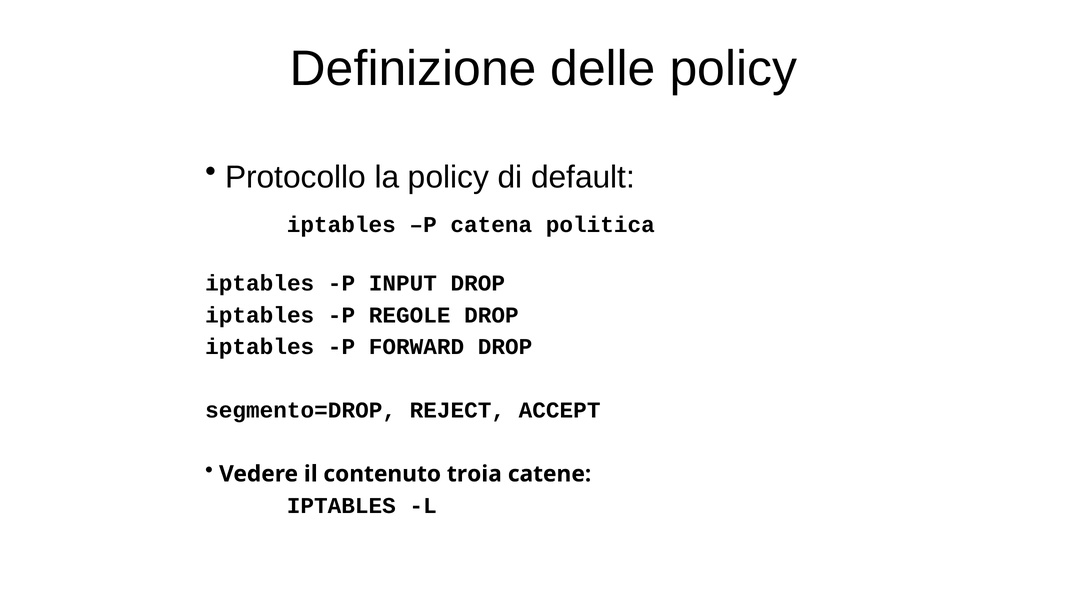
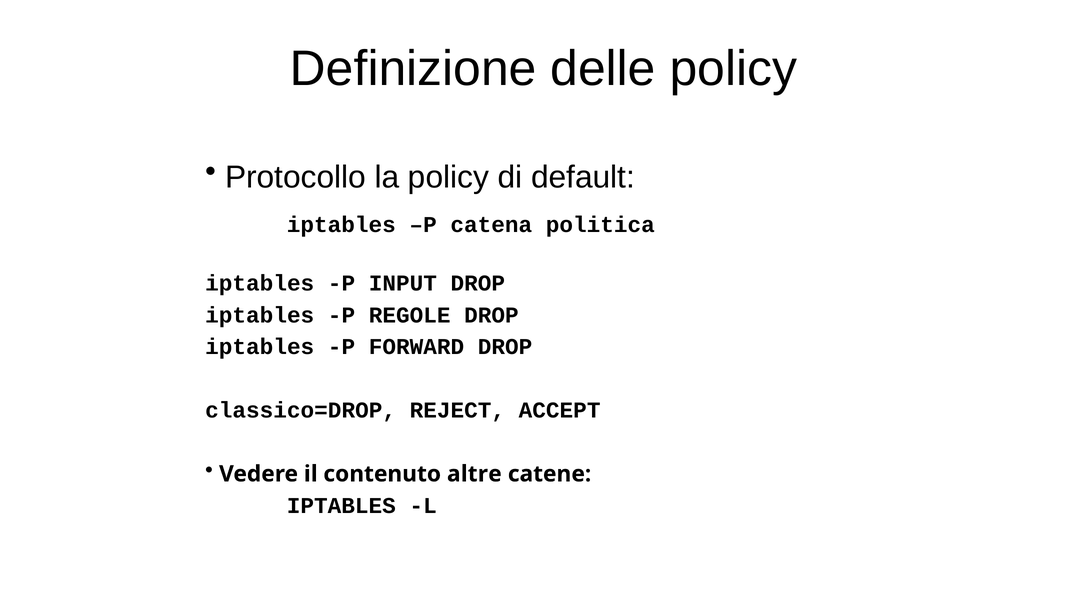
segmento=DROP: segmento=DROP -> classico=DROP
troia: troia -> altre
